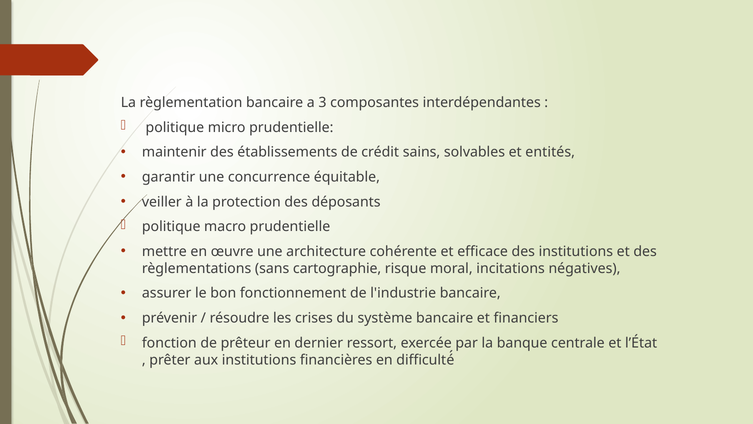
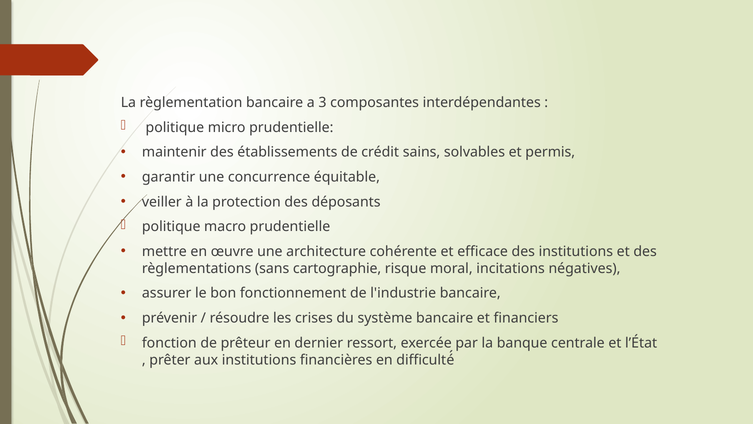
entités: entités -> permis
